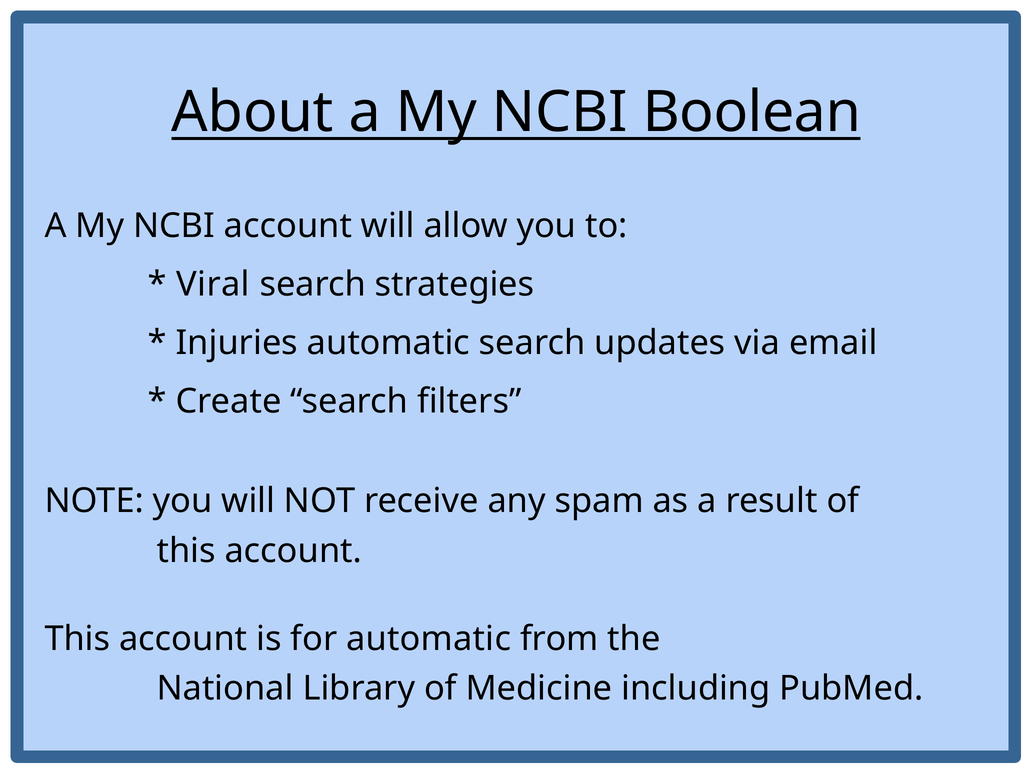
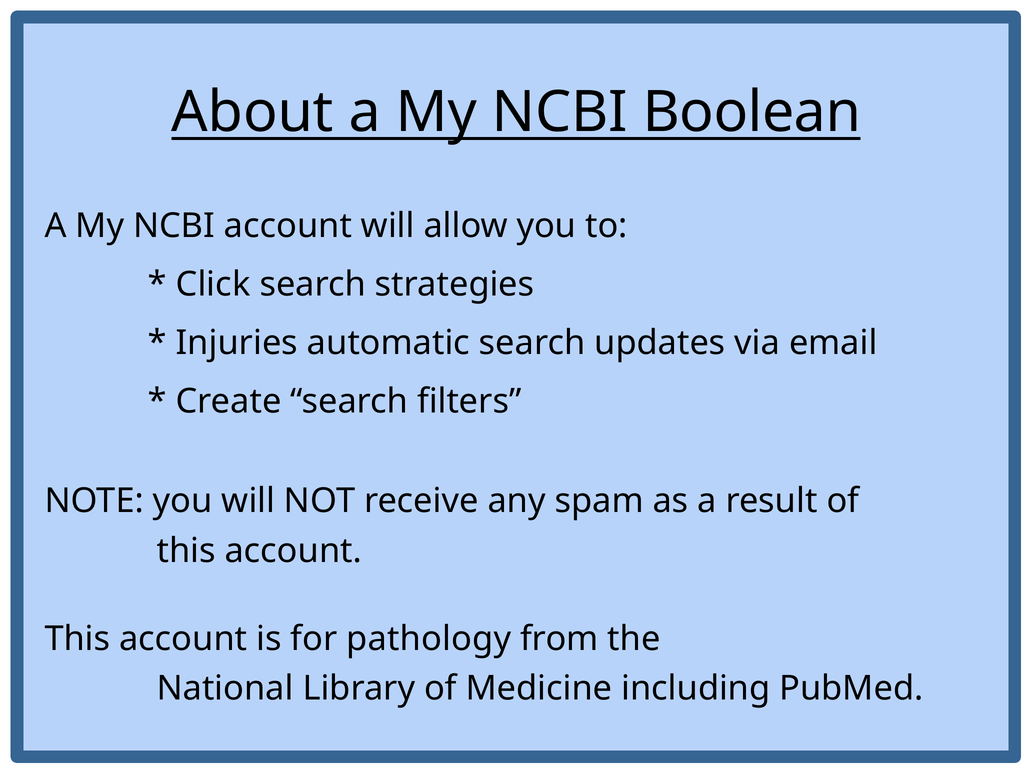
Viral: Viral -> Click
for automatic: automatic -> pathology
